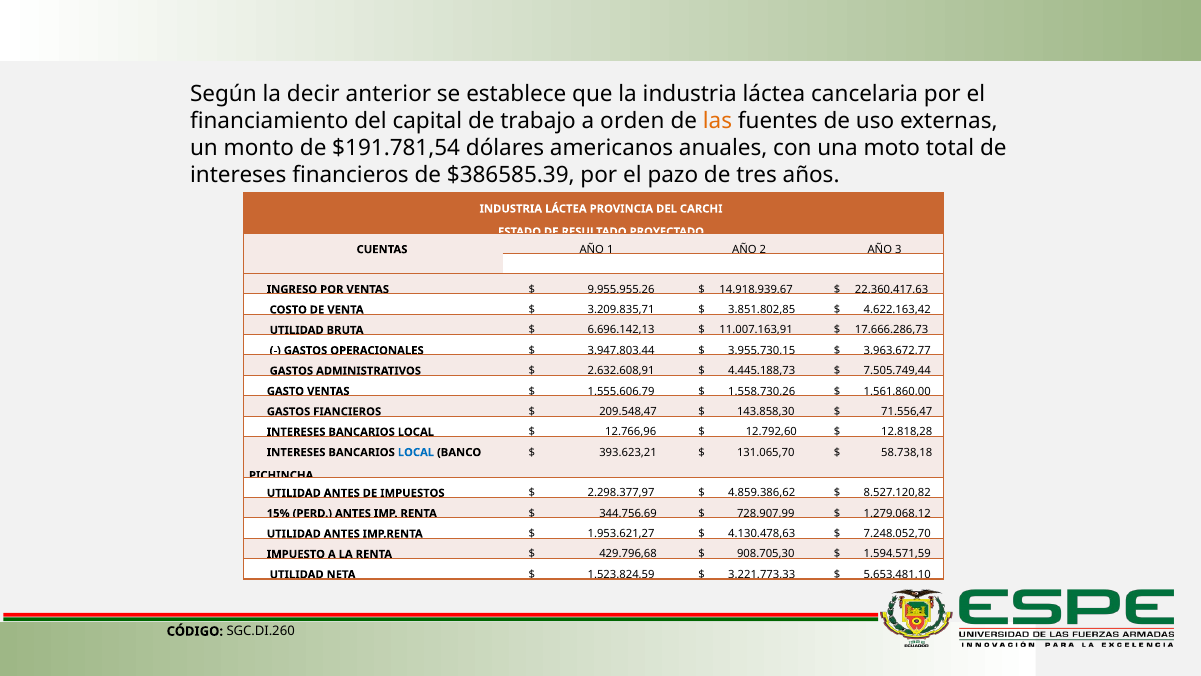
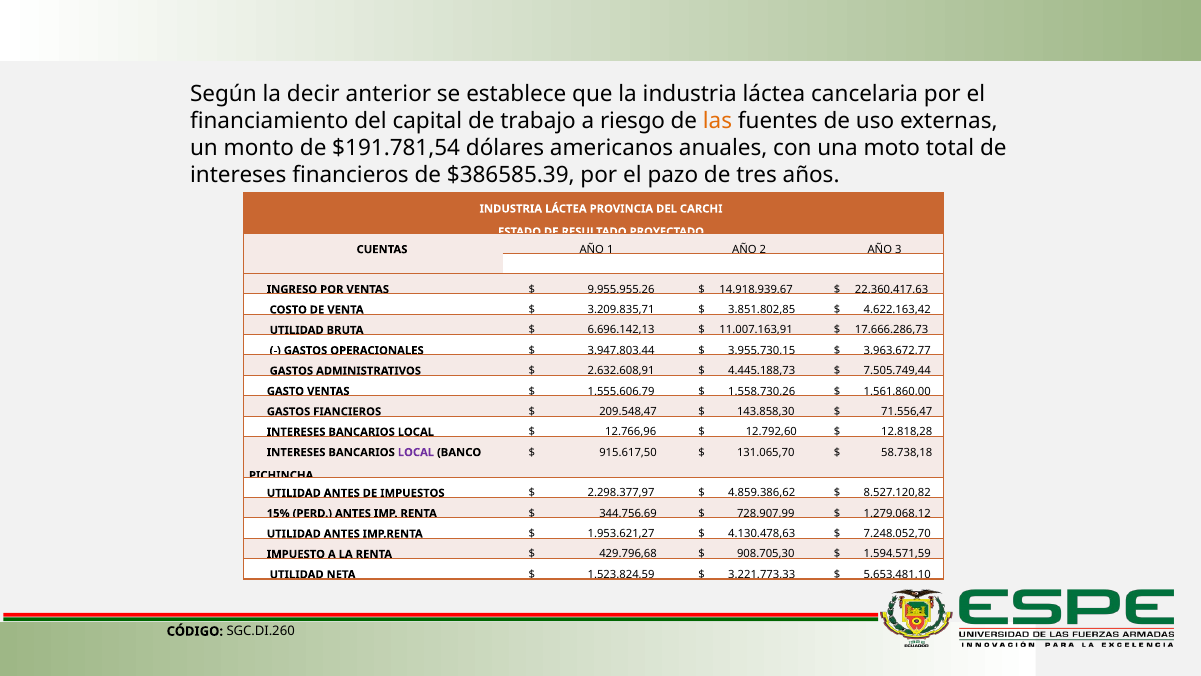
orden: orden -> riesgo
393.623,21: 393.623,21 -> 915.617,50
LOCAL at (416, 452) colour: blue -> purple
